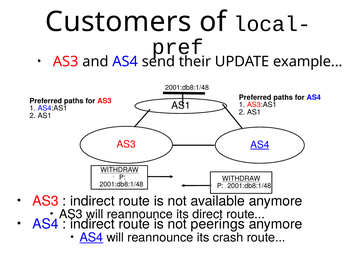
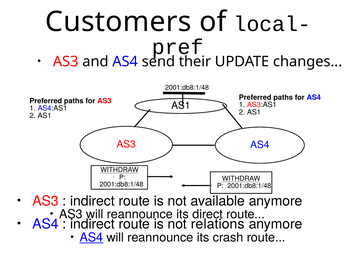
example: example -> changes
AS4 at (260, 145) underline: present -> none
peerings: peerings -> relations
